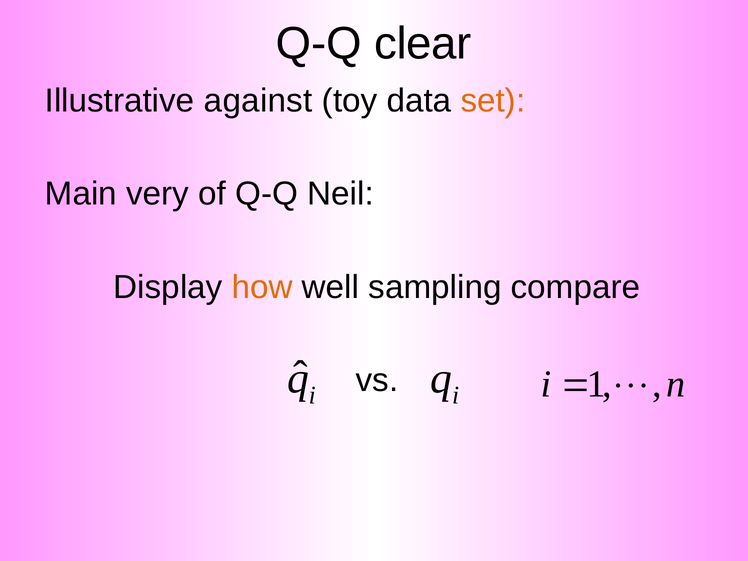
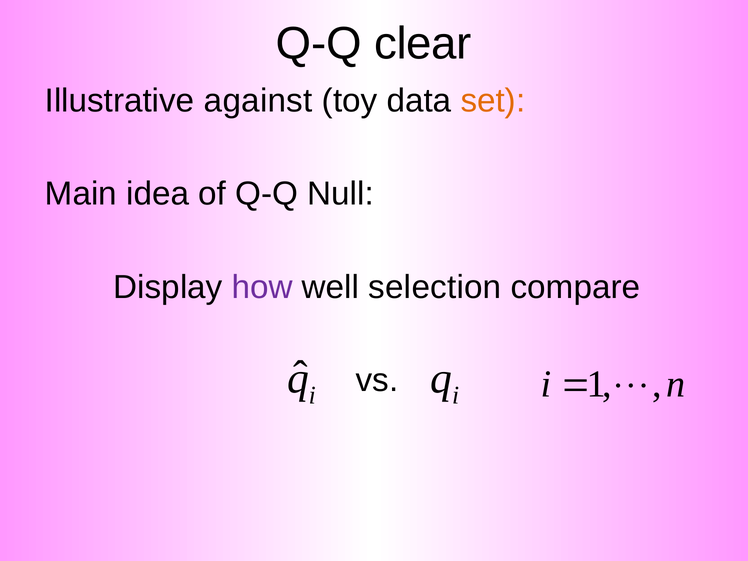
very: very -> idea
Neil: Neil -> Null
how colour: orange -> purple
sampling: sampling -> selection
